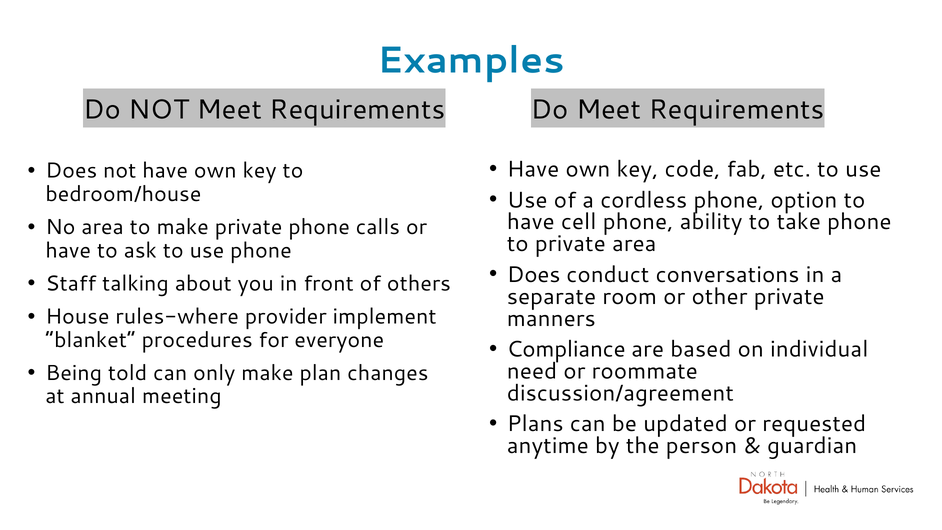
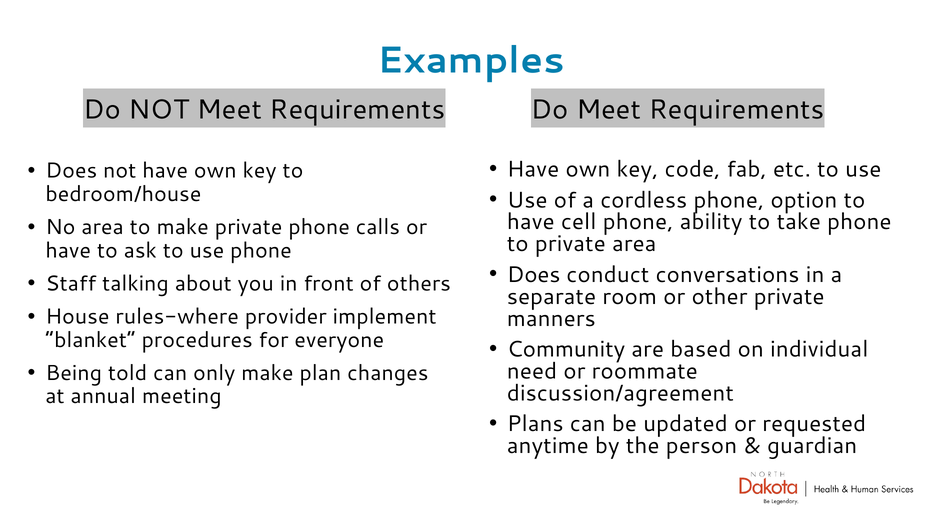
Compliance: Compliance -> Community
